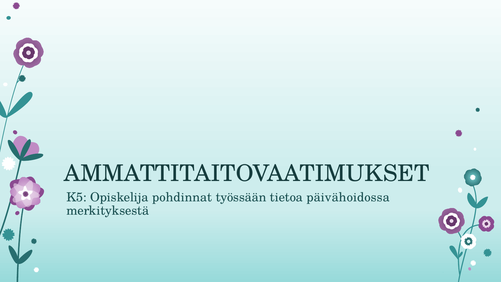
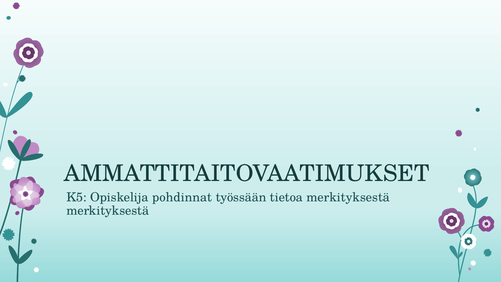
tietoa päivähoidossa: päivähoidossa -> merkityksestä
